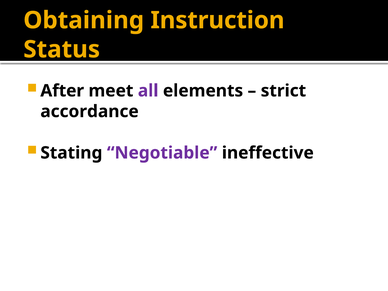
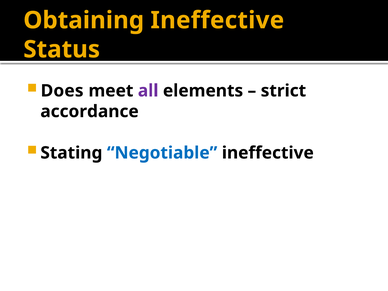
Obtaining Instruction: Instruction -> Ineffective
After: After -> Does
Negotiable colour: purple -> blue
